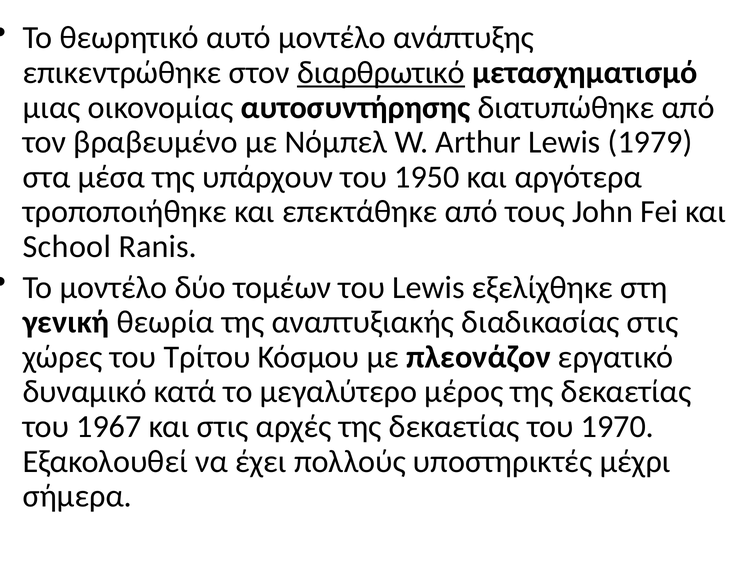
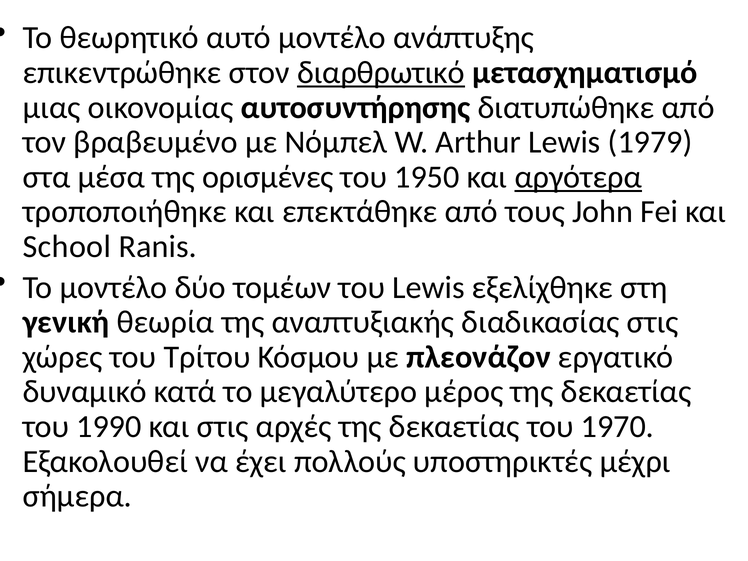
υπάρχουν: υπάρχουν -> ορισμένες
αργότερα underline: none -> present
1967: 1967 -> 1990
